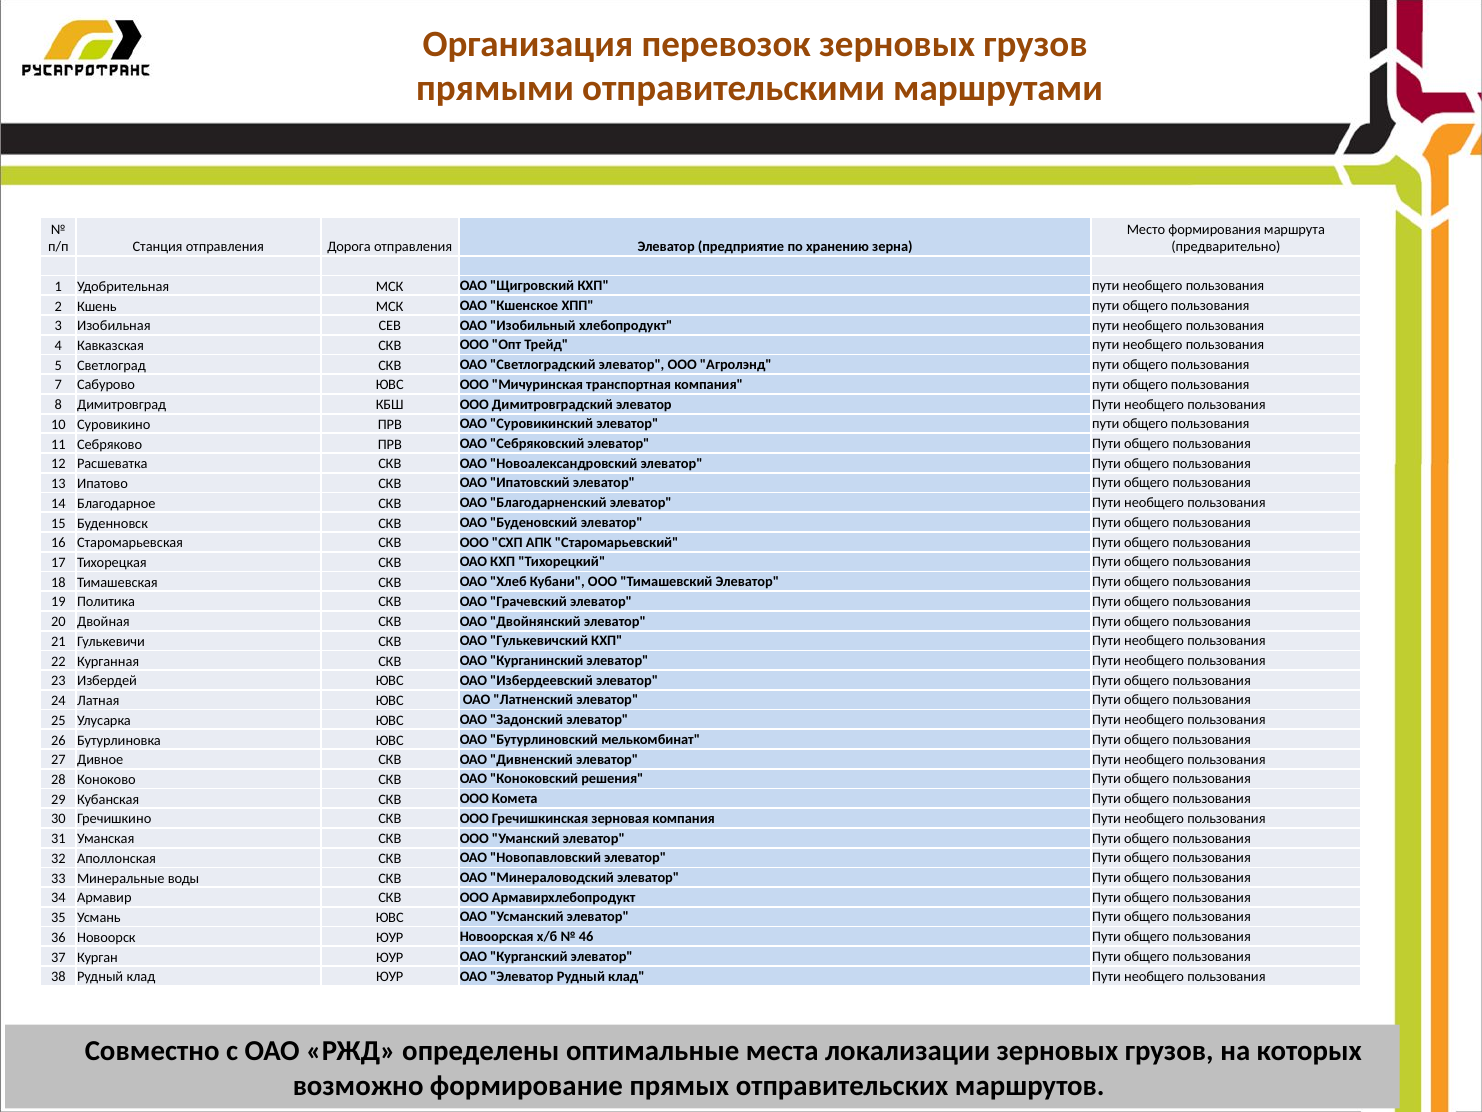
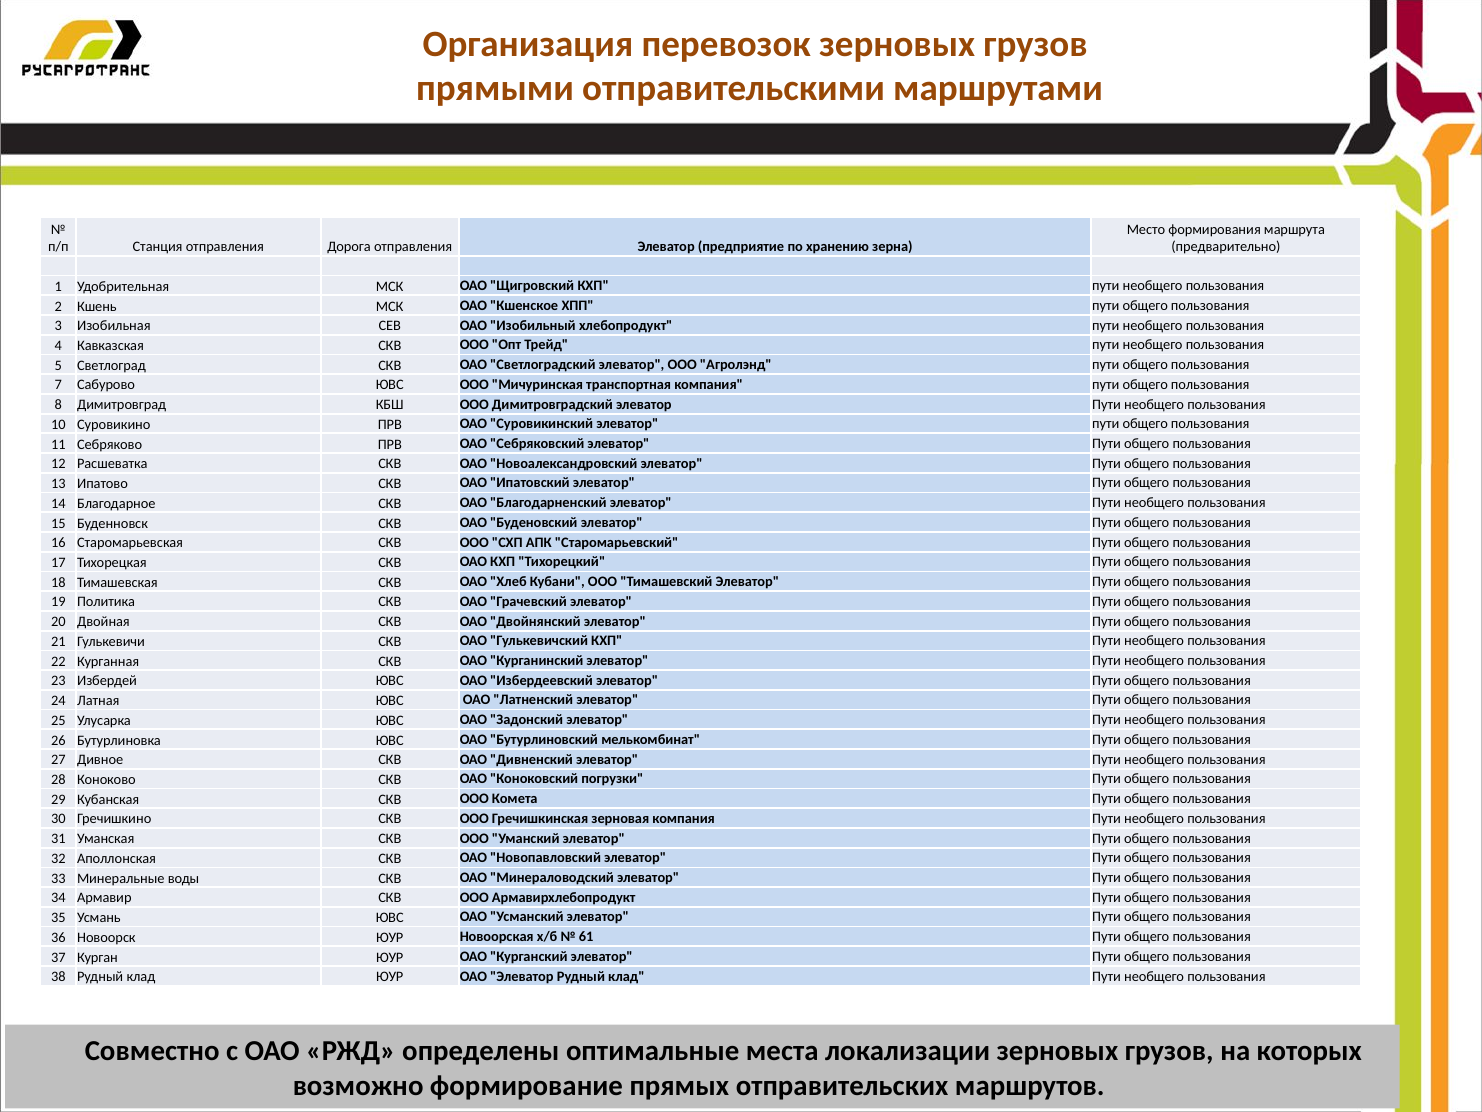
решения: решения -> погрузки
46: 46 -> 61
